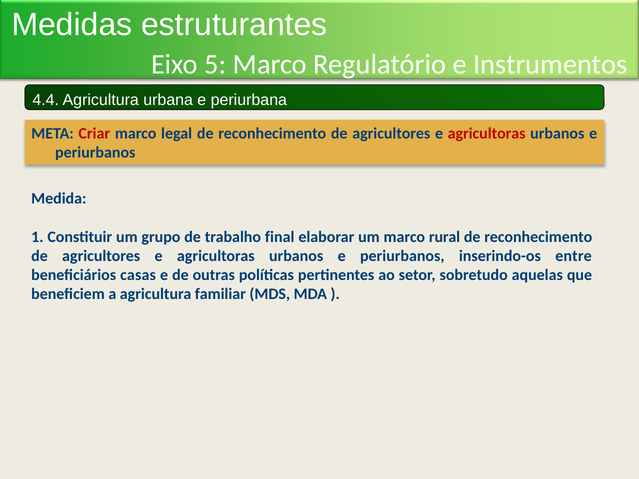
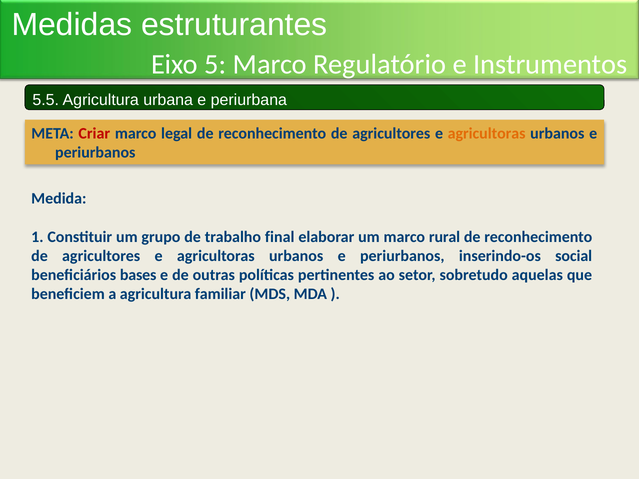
4.4: 4.4 -> 5.5
agricultoras at (487, 134) colour: red -> orange
entre: entre -> social
casas: casas -> bases
